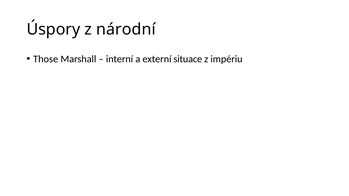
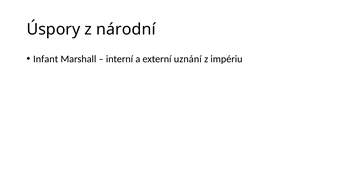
Those: Those -> Infant
situace: situace -> uznání
